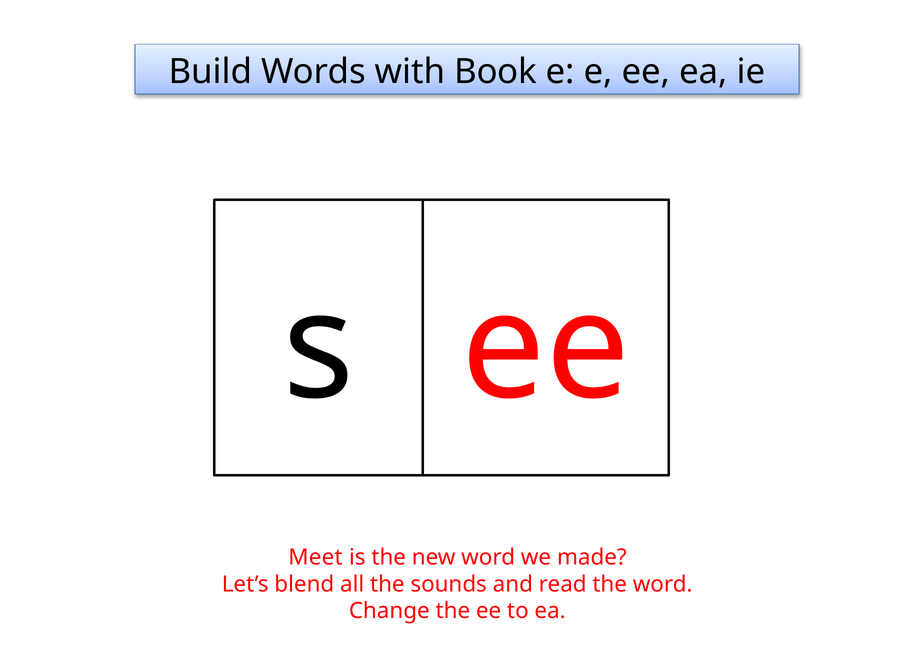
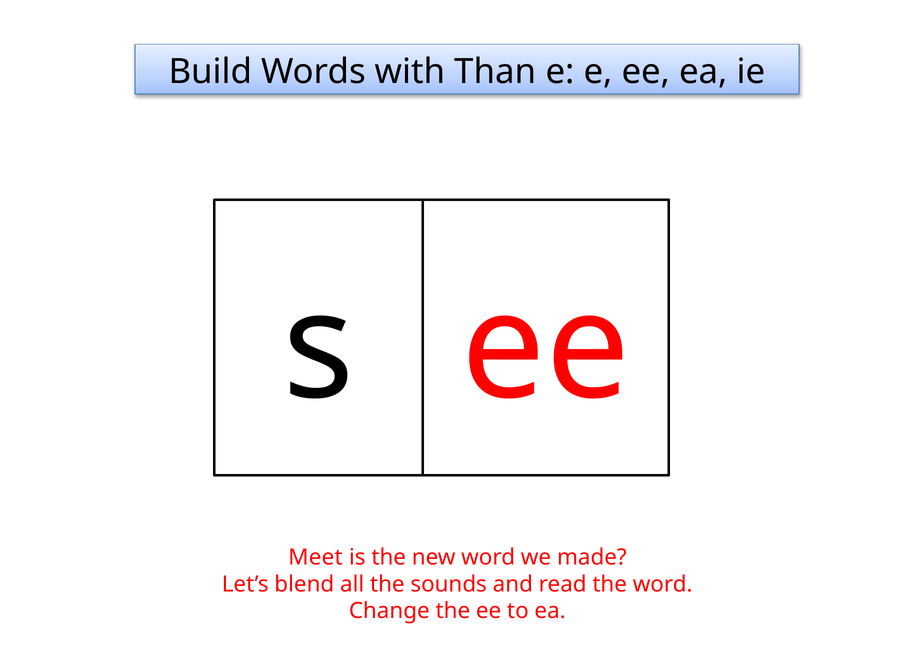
Book: Book -> Than
